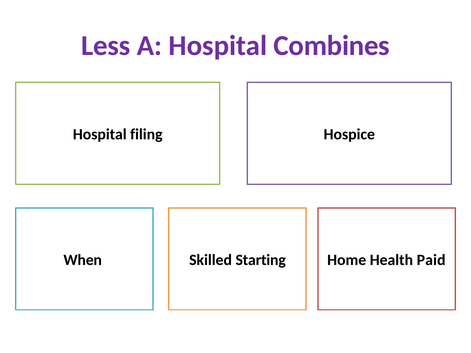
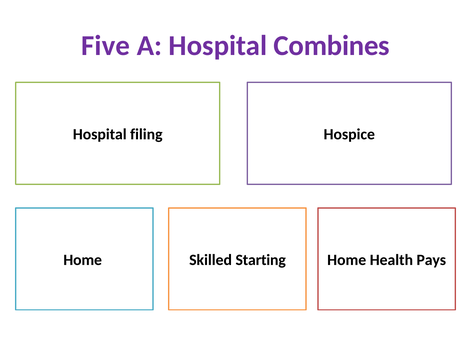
Less: Less -> Five
When at (83, 260): When -> Home
Paid: Paid -> Pays
